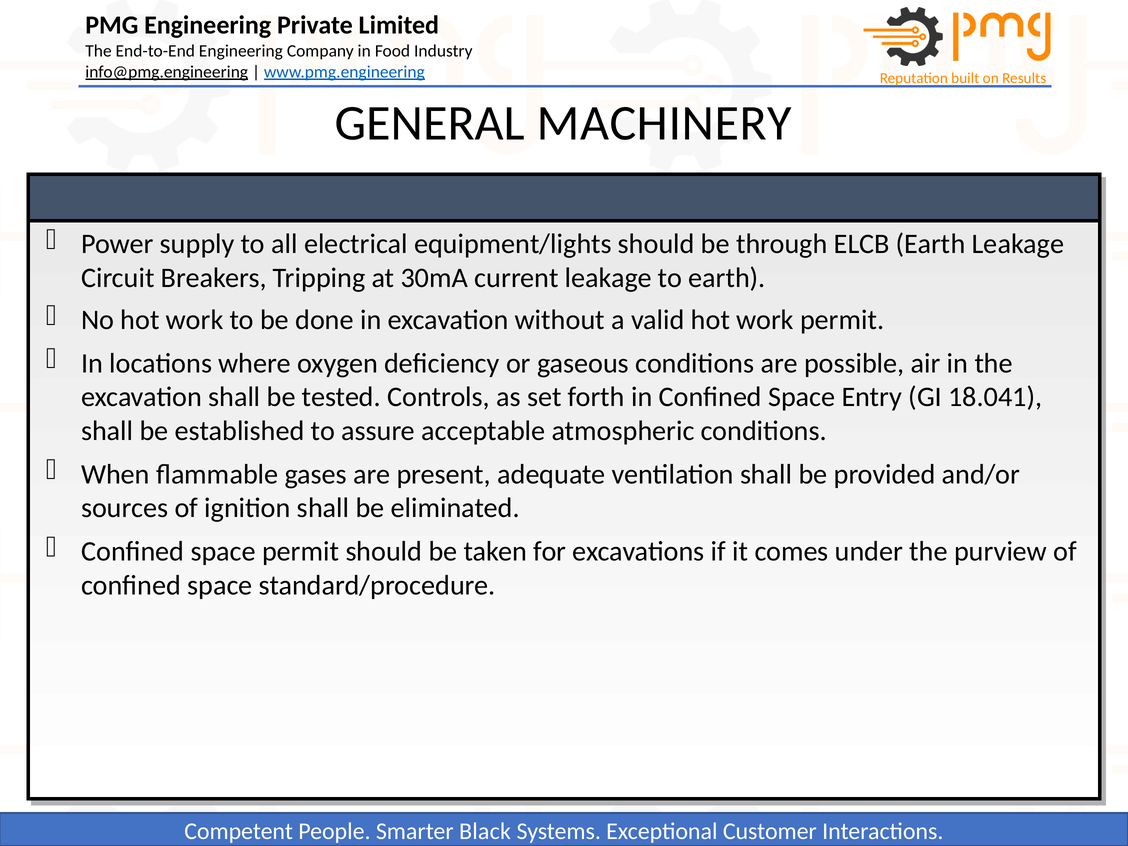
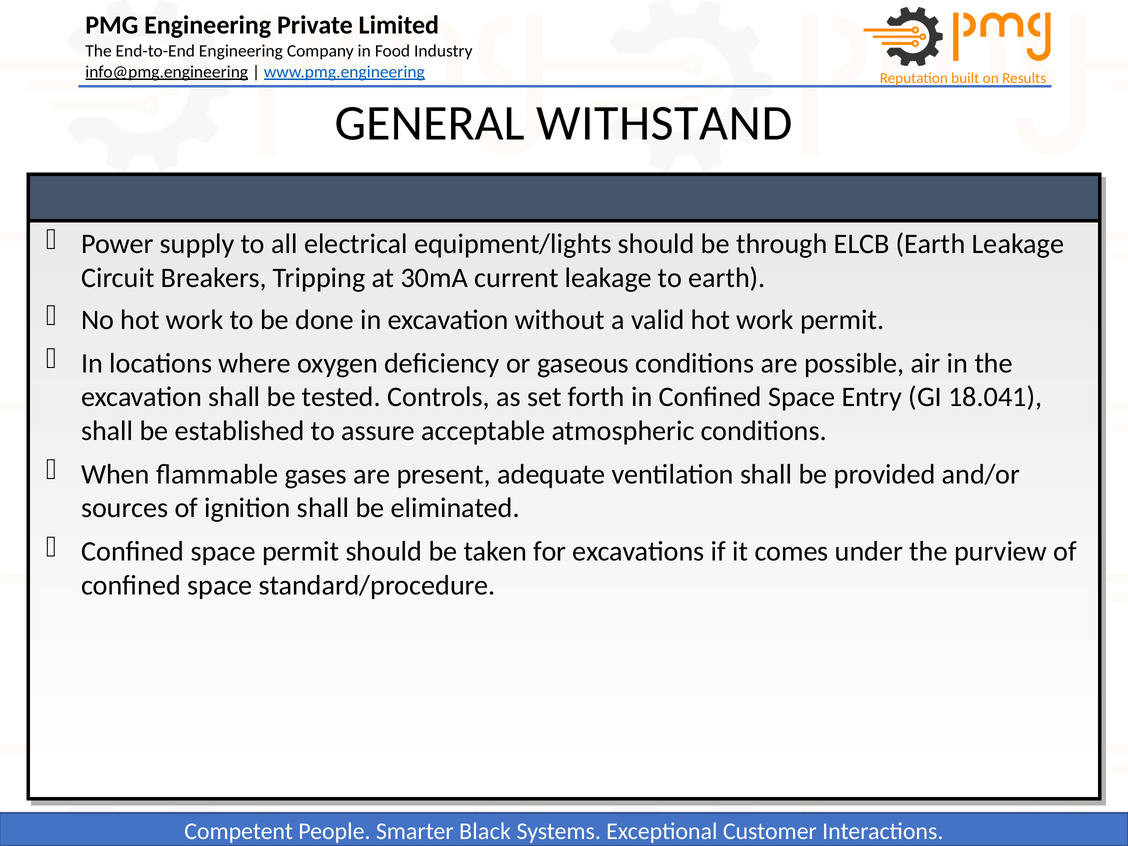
MACHINERY: MACHINERY -> WITHSTAND
